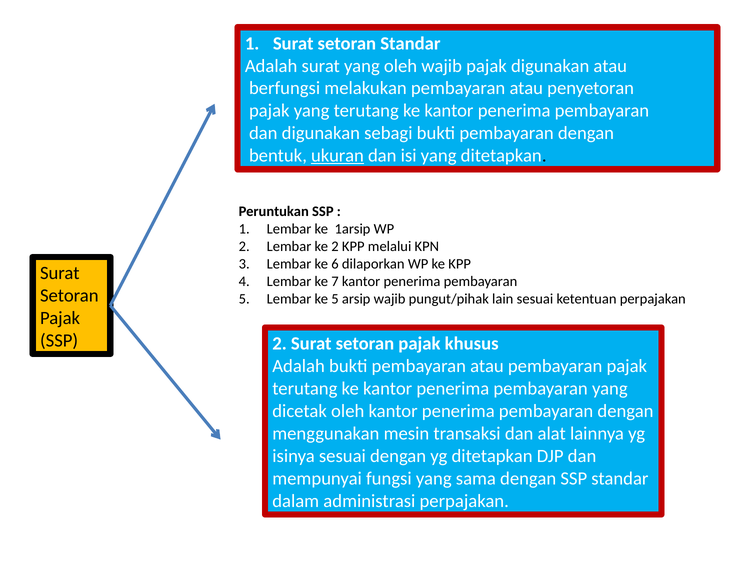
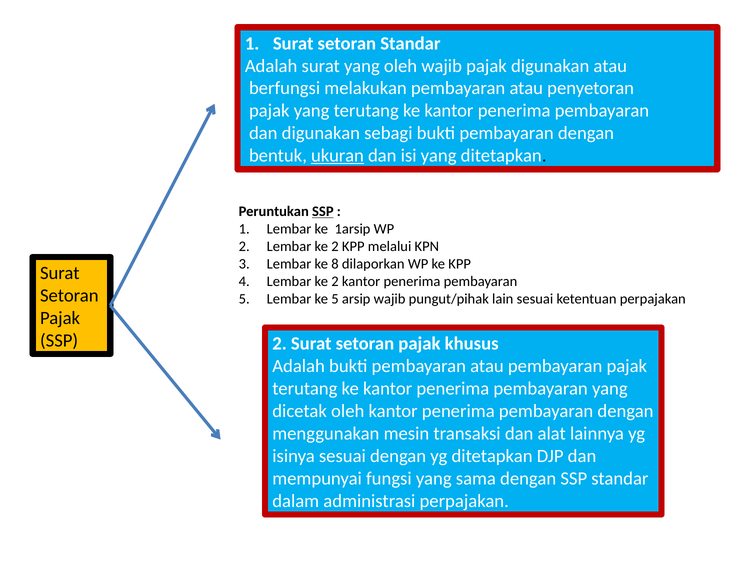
SSP at (323, 211) underline: none -> present
6: 6 -> 8
4 Lembar ke 7: 7 -> 2
